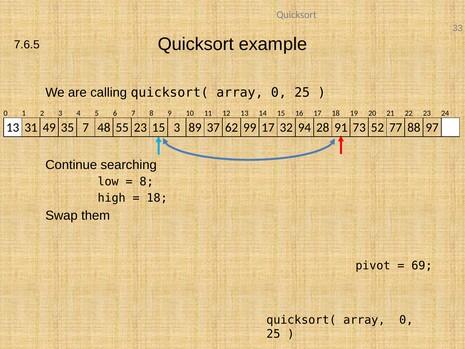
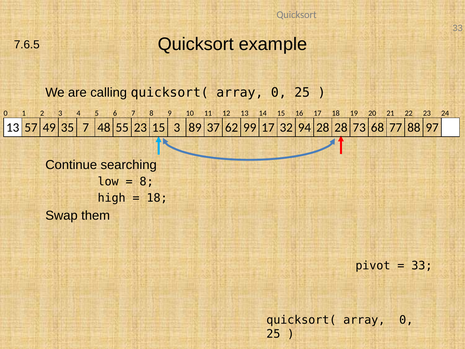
31: 31 -> 57
28 91: 91 -> 28
52: 52 -> 68
69 at (422, 266): 69 -> 33
